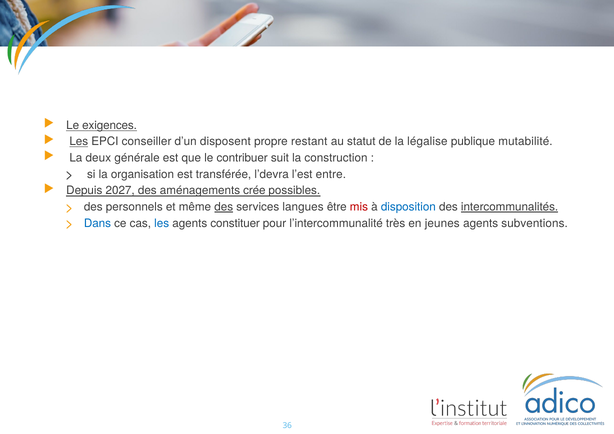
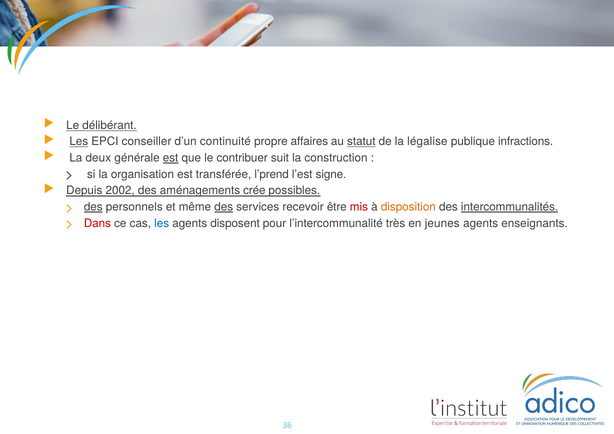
exigences: exigences -> délibérant
disposent: disposent -> continuité
restant: restant -> affaires
statut underline: none -> present
mutabilité: mutabilité -> infractions
est at (171, 158) underline: none -> present
l’devra: l’devra -> l’prend
entre: entre -> signe
2027: 2027 -> 2002
des at (93, 207) underline: none -> present
langues: langues -> recevoir
disposition colour: blue -> orange
Dans colour: blue -> red
constituer: constituer -> disposent
subventions: subventions -> enseignants
